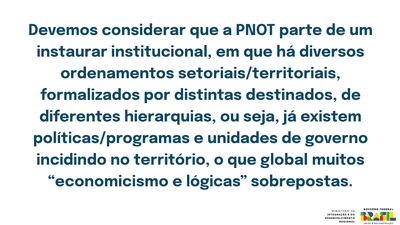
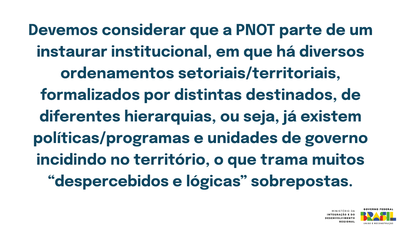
global: global -> trama
economicismo: economicismo -> despercebidos
